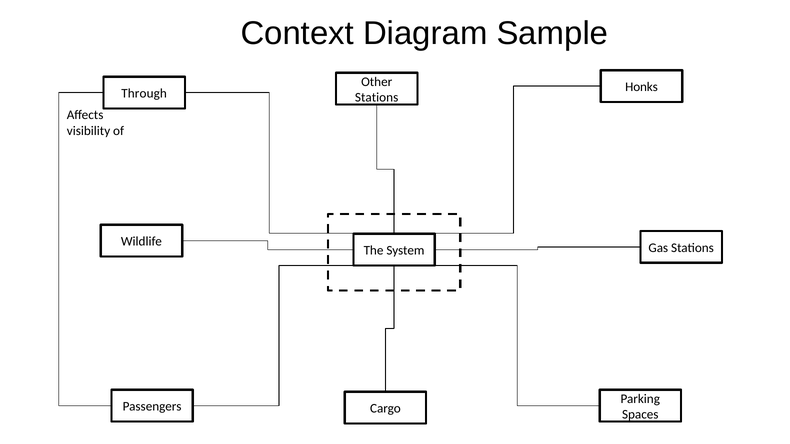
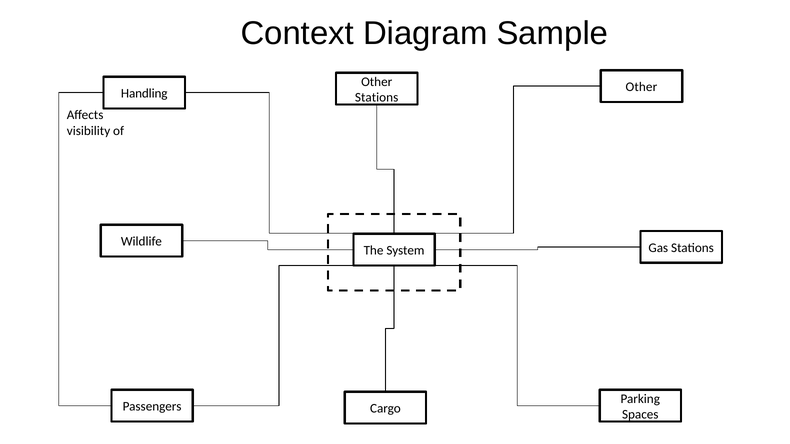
Honks at (642, 87): Honks -> Other
Through: Through -> Handling
